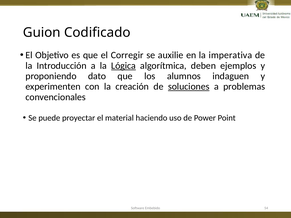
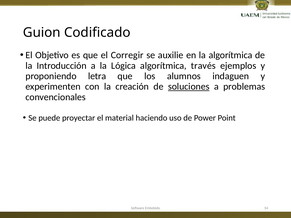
la imperativa: imperativa -> algorítmica
Lógica underline: present -> none
deben: deben -> través
dato: dato -> letra
